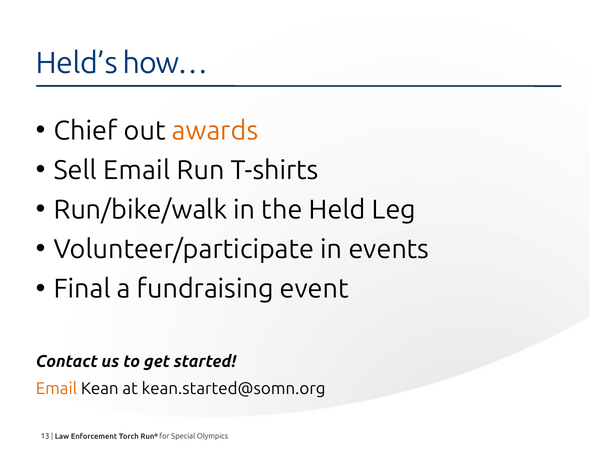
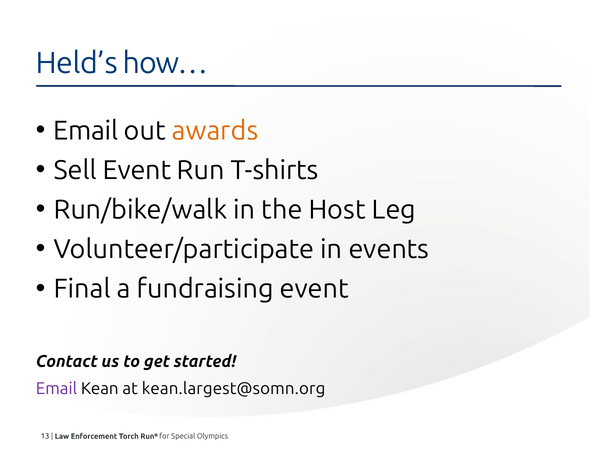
Chief at (86, 131): Chief -> Email
Sell Email: Email -> Event
Held: Held -> Host
Email at (56, 389) colour: orange -> purple
kean.started@somn.org: kean.started@somn.org -> kean.largest@somn.org
